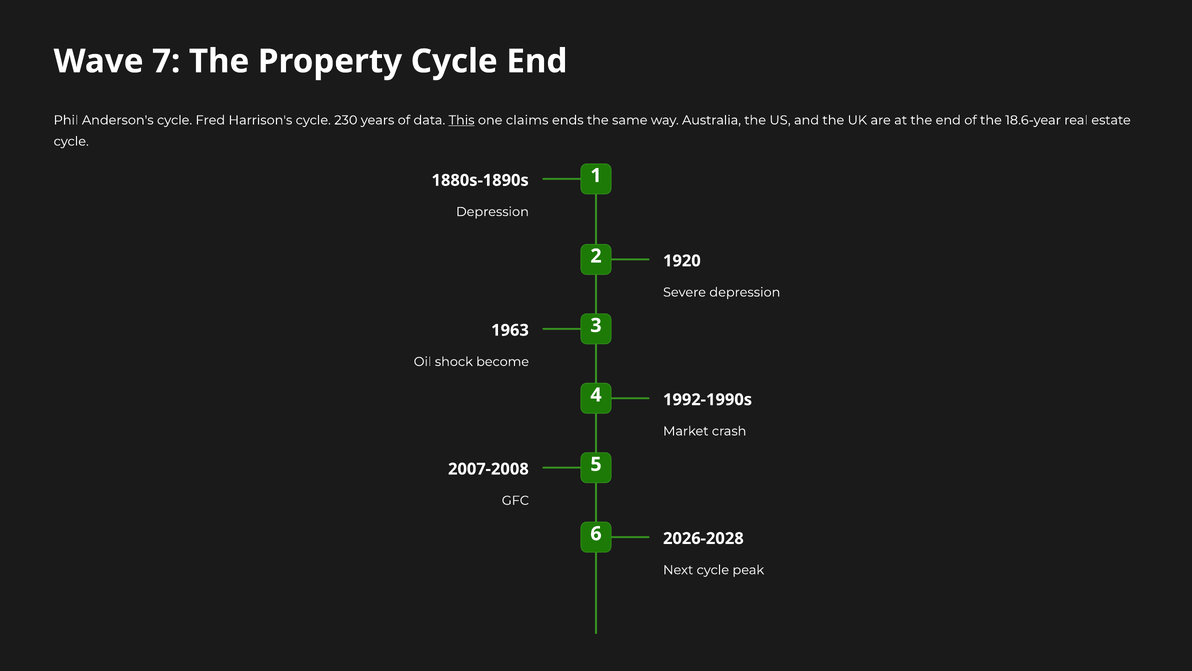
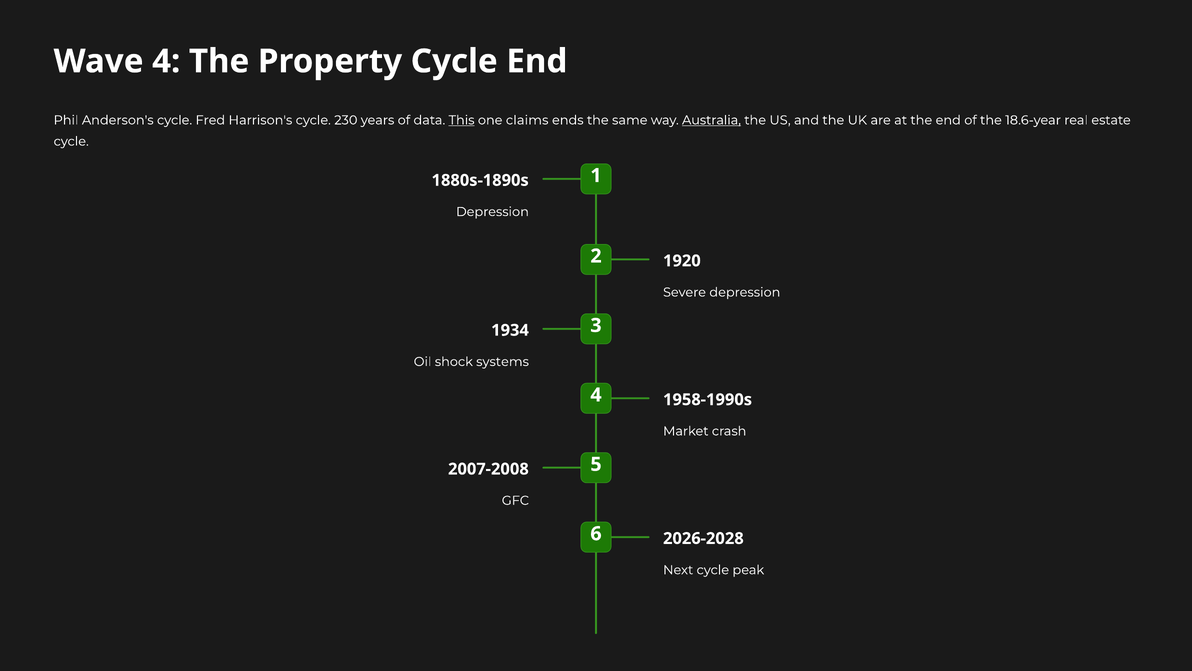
Wave 7: 7 -> 4
Australia underline: none -> present
1963: 1963 -> 1934
become: become -> systems
1992-1990s: 1992-1990s -> 1958-1990s
